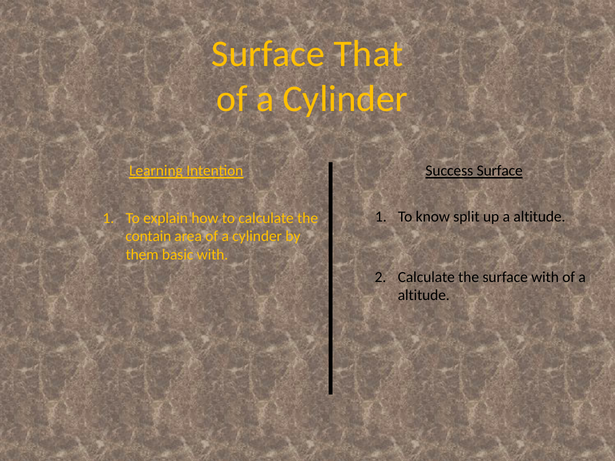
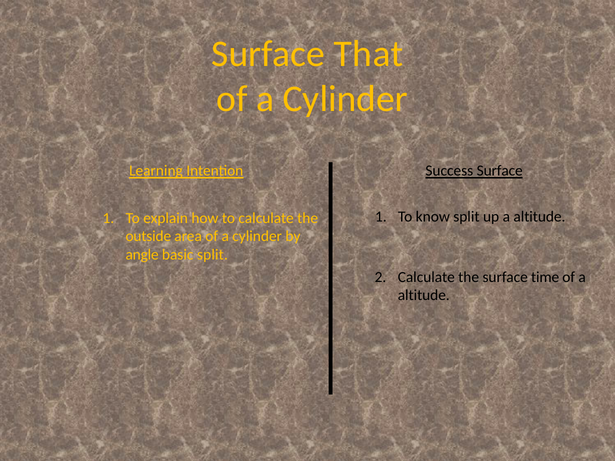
contain: contain -> outside
them: them -> angle
basic with: with -> split
surface with: with -> time
